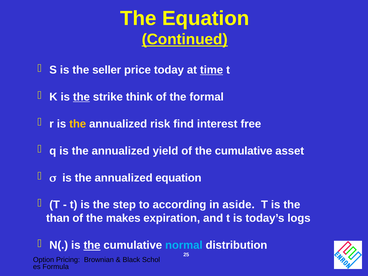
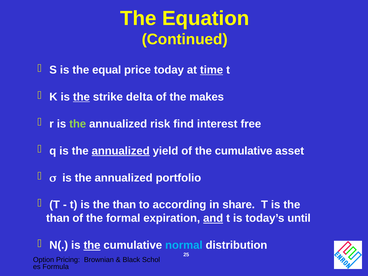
Continued underline: present -> none
seller: seller -> equal
think: think -> delta
formal: formal -> makes
the at (78, 124) colour: yellow -> light green
annualized at (121, 151) underline: none -> present
annualized equation: equation -> portfolio
step at (124, 205): step -> than
aside: aside -> share
makes: makes -> formal
and underline: none -> present
logs: logs -> until
